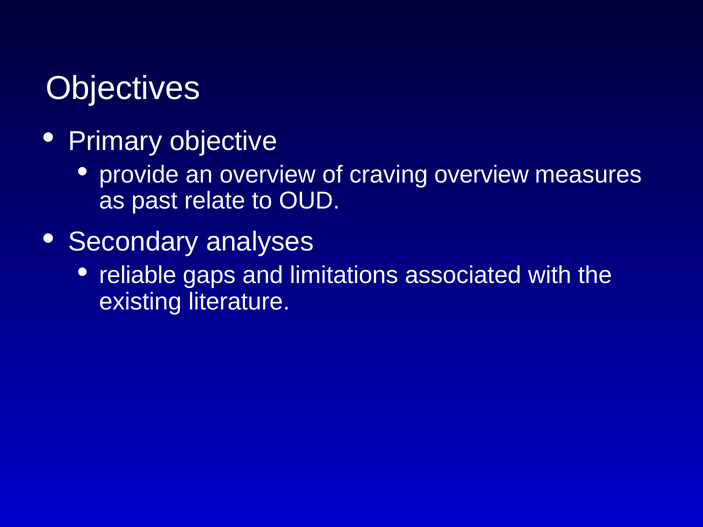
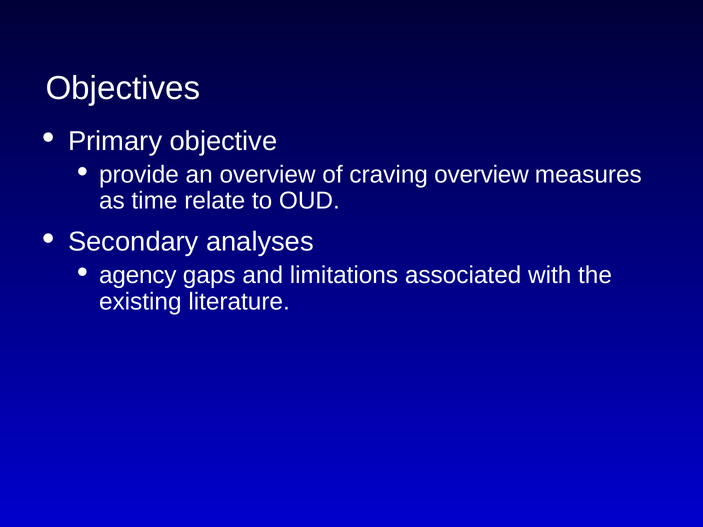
past: past -> time
reliable: reliable -> agency
